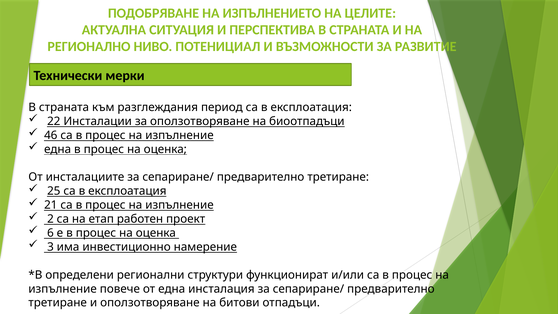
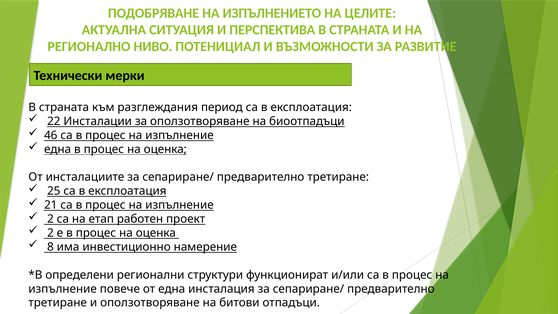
6 at (50, 233): 6 -> 2
3: 3 -> 8
